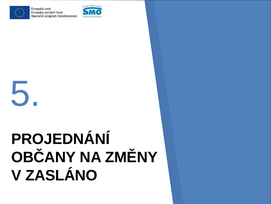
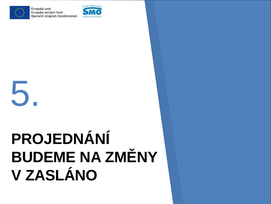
OBČANY: OBČANY -> BUDEME
